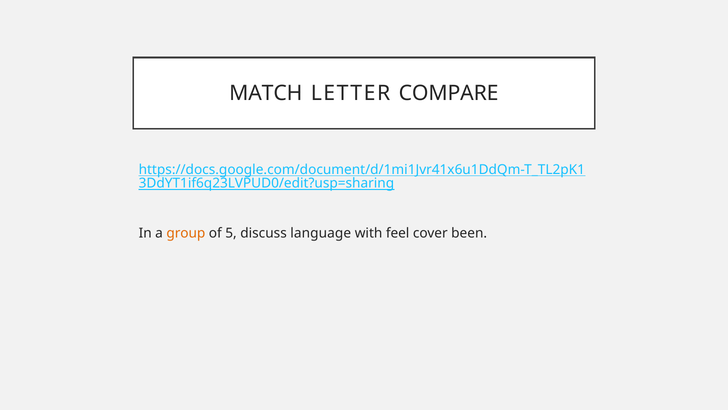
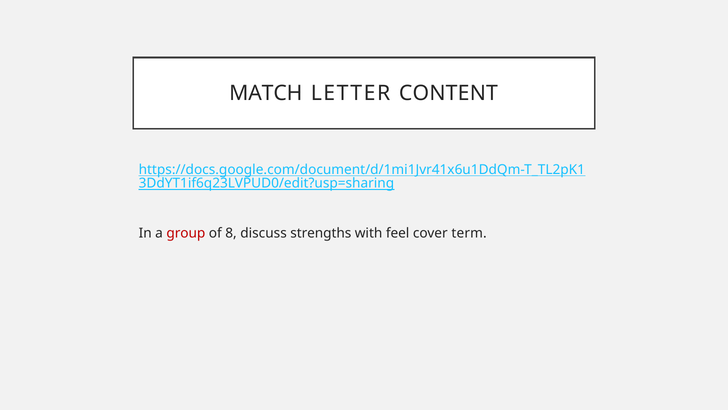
COMPARE: COMPARE -> CONTENT
group colour: orange -> red
5: 5 -> 8
language: language -> strengths
been: been -> term
